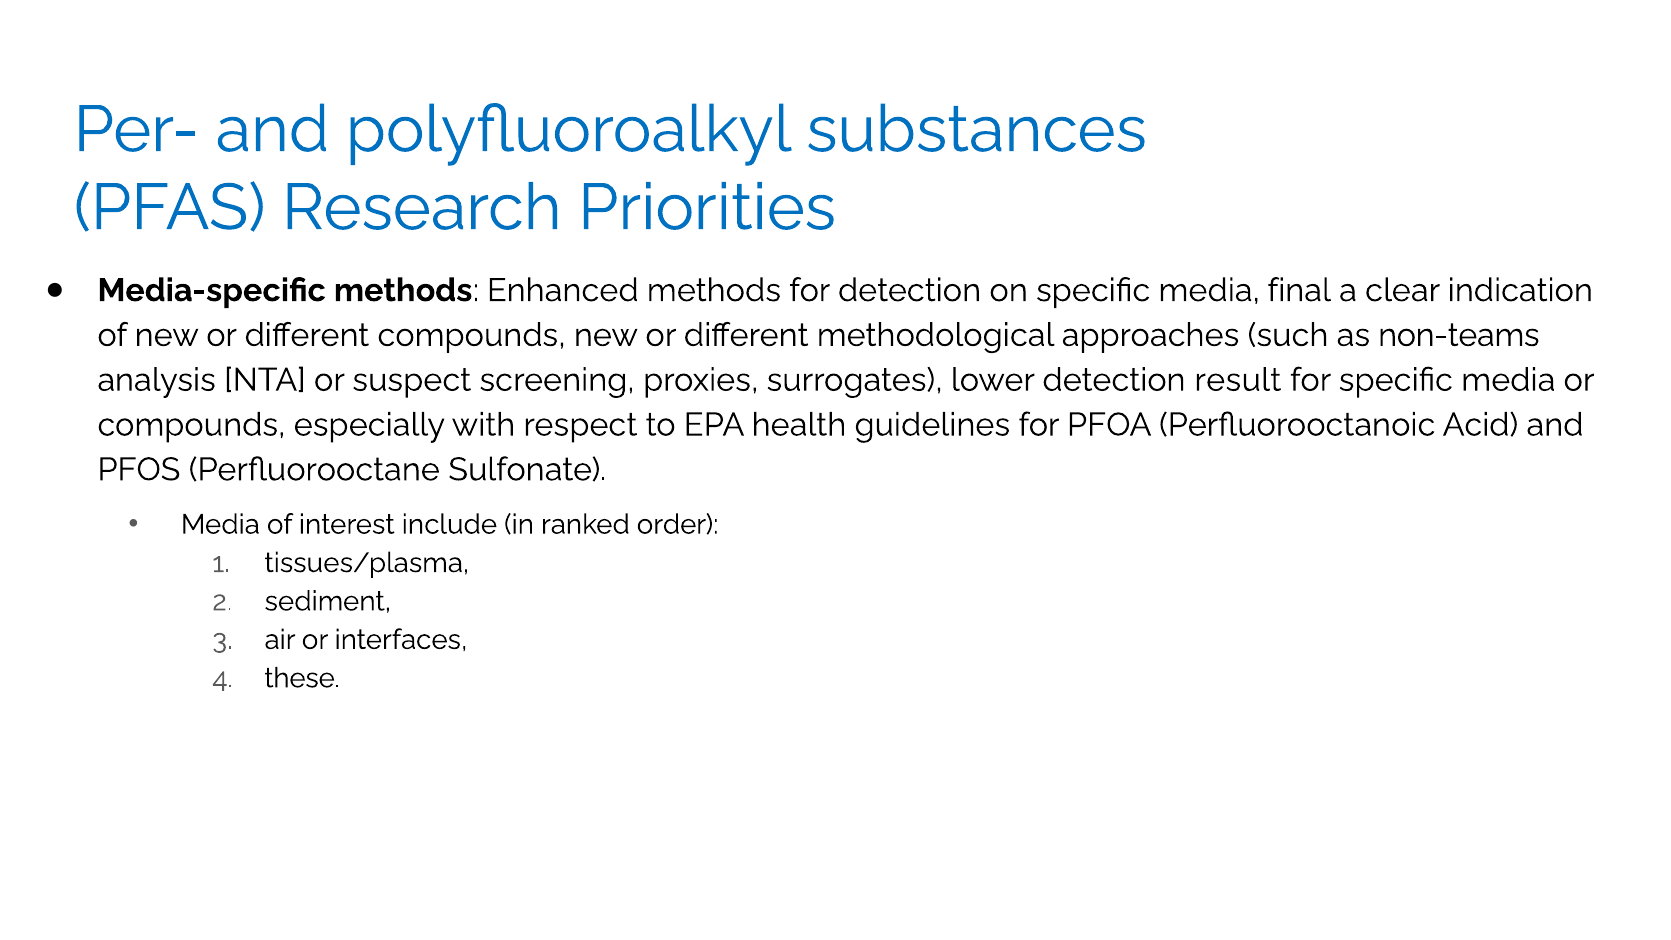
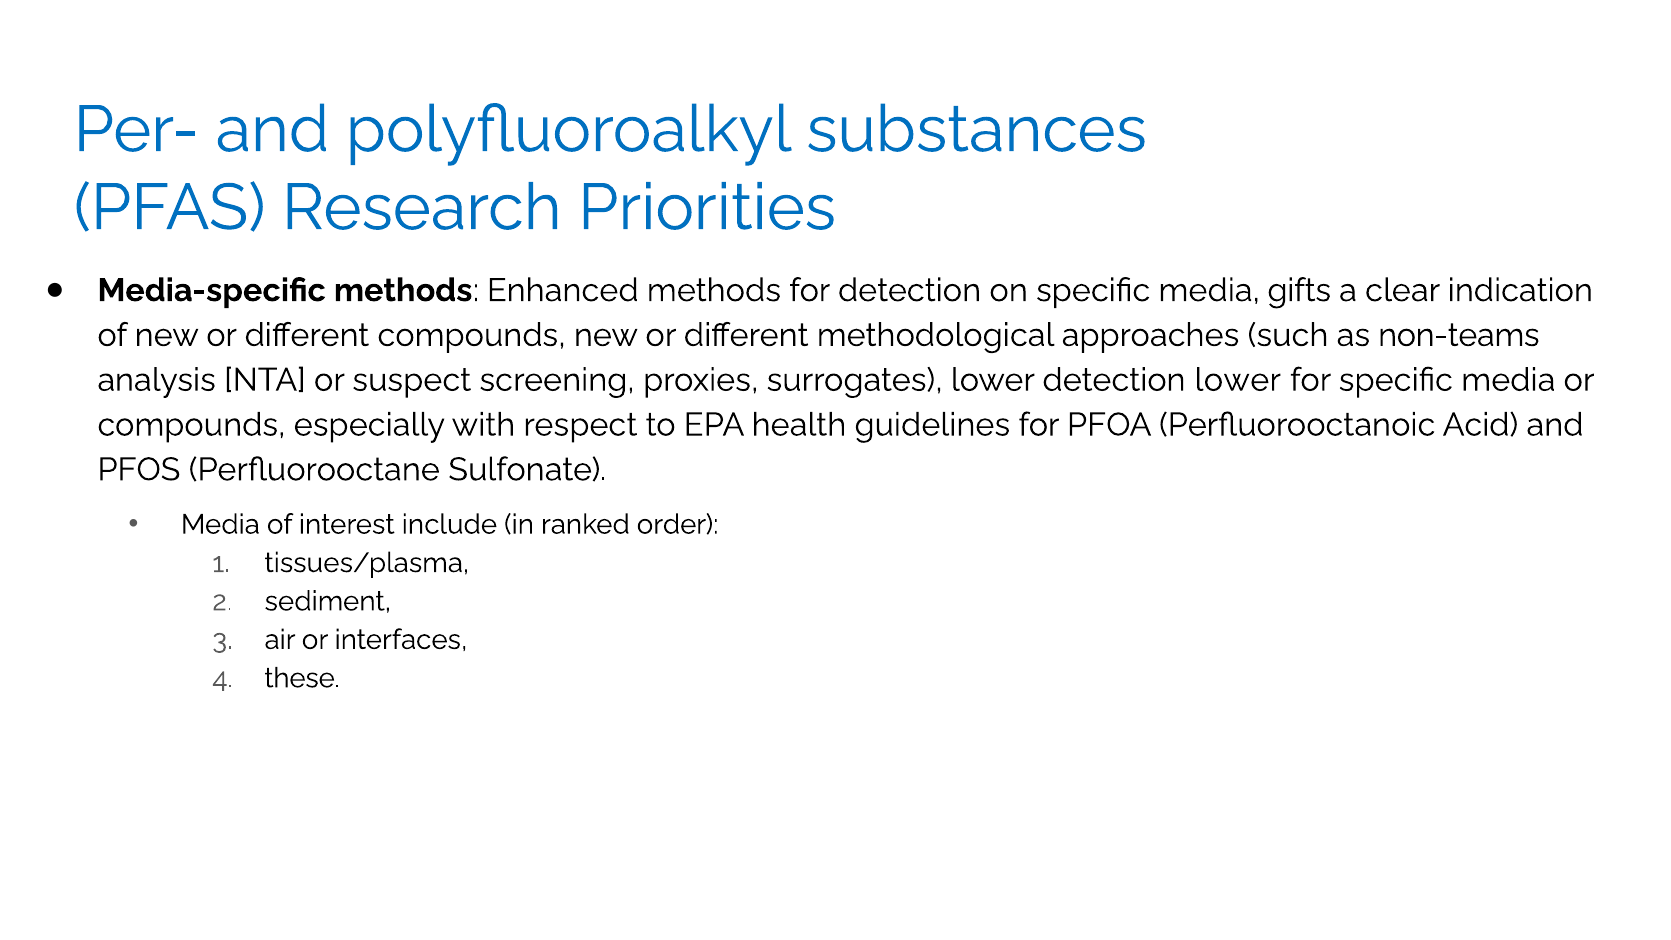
final: final -> gifts
detection result: result -> lower
